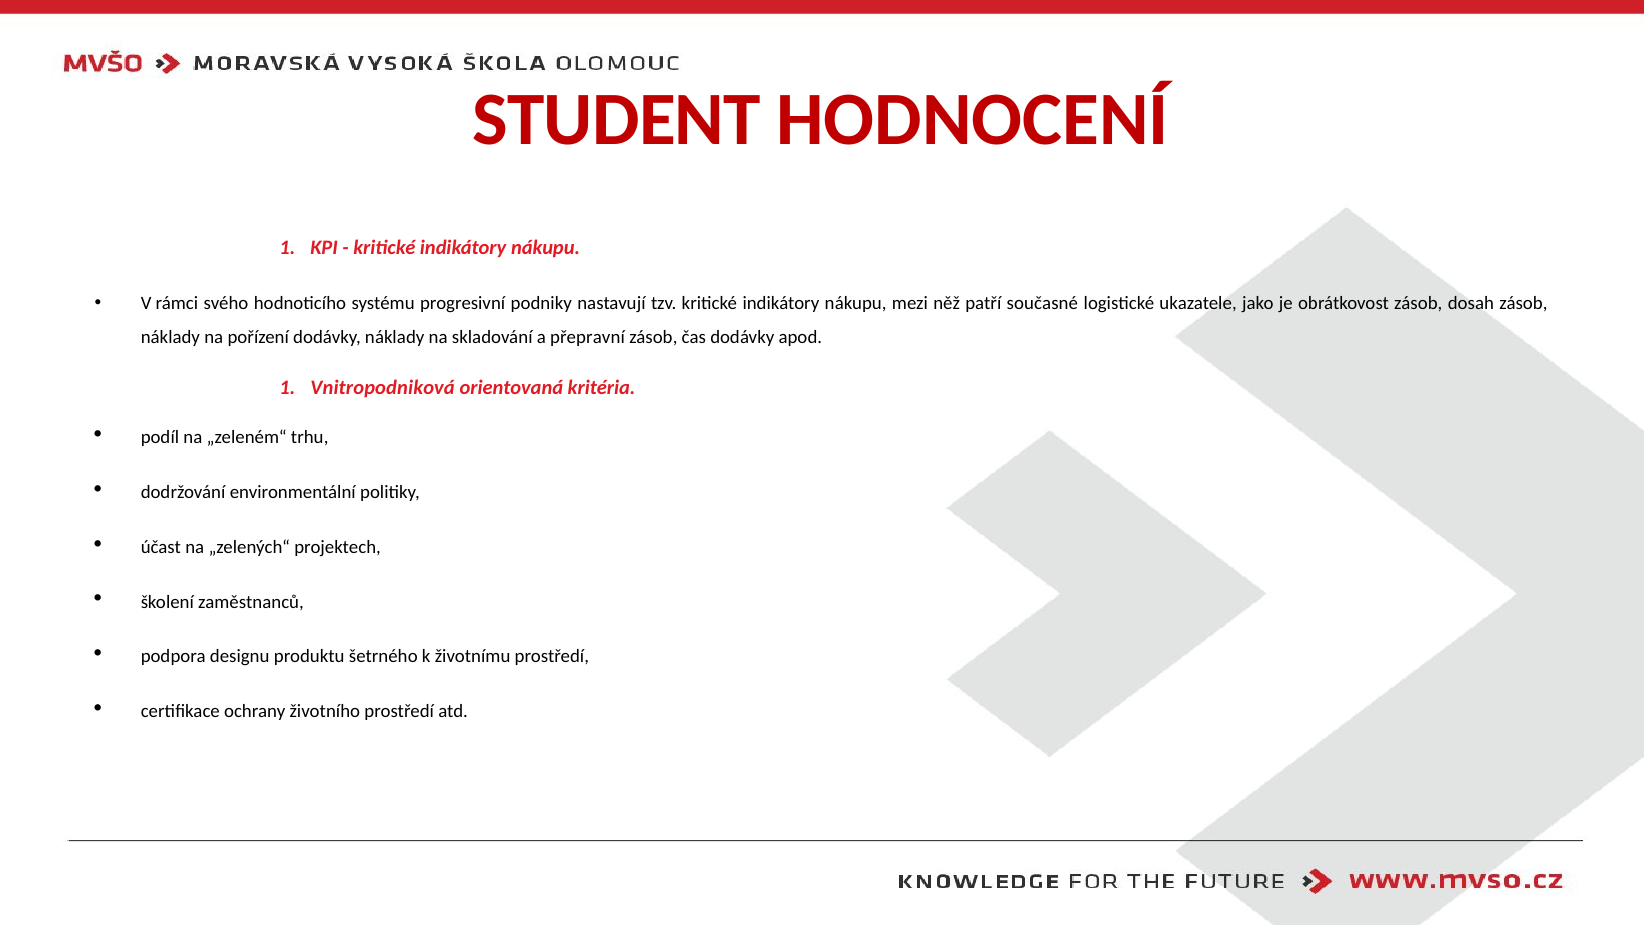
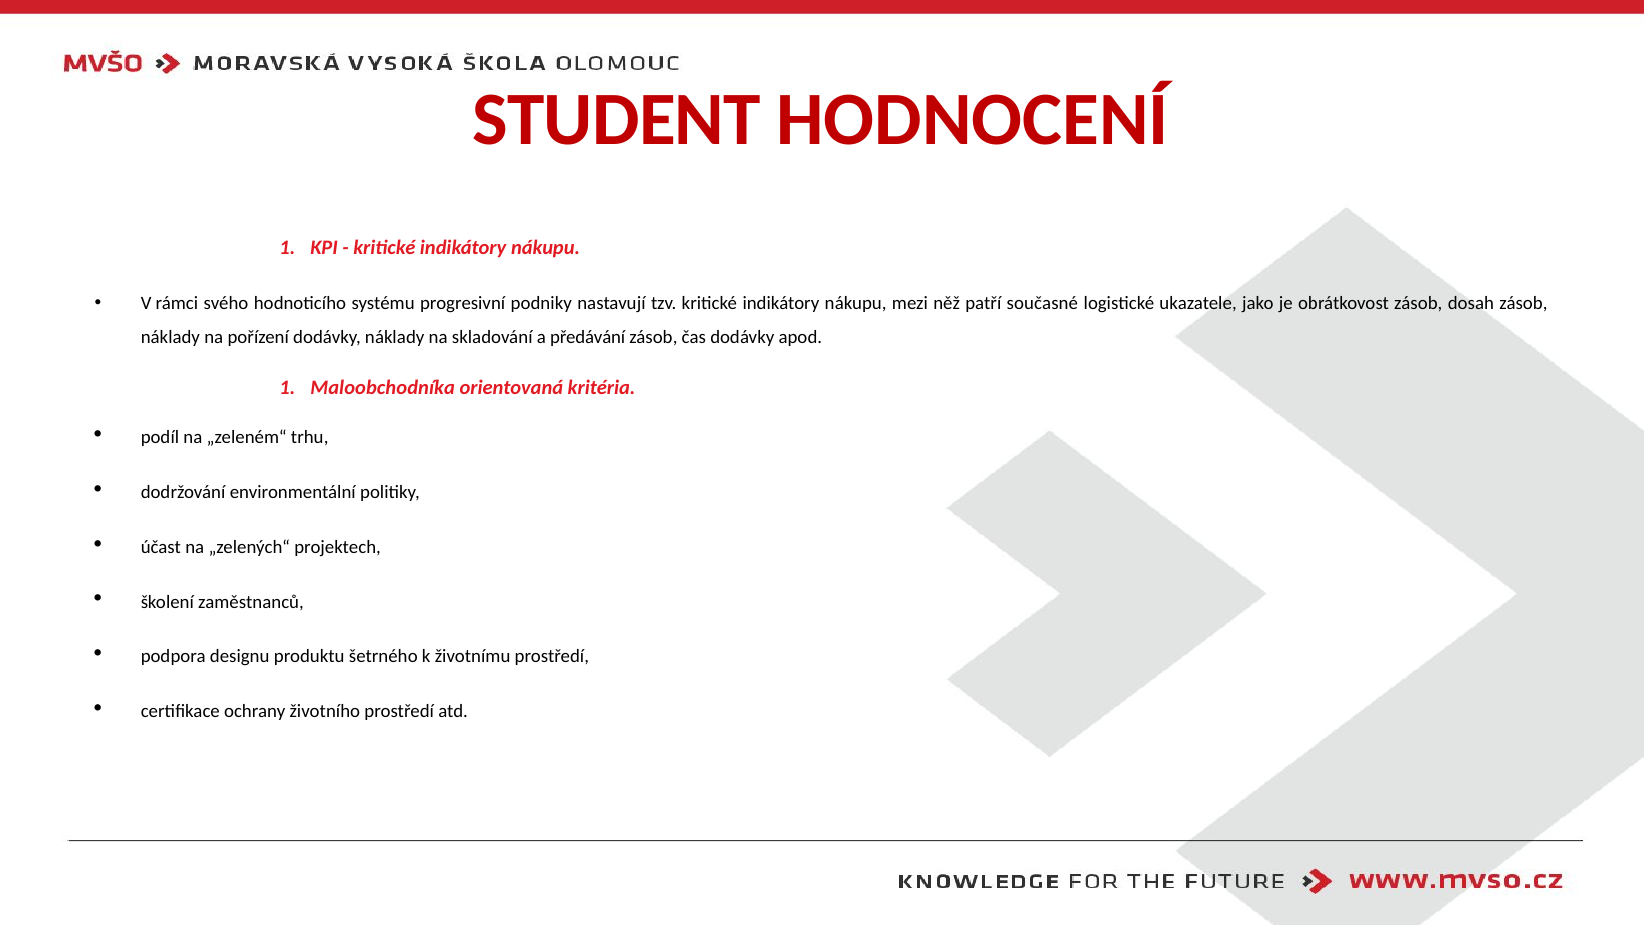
přepravní: přepravní -> předávání
Vnitropodniková: Vnitropodniková -> Maloobchodníka
